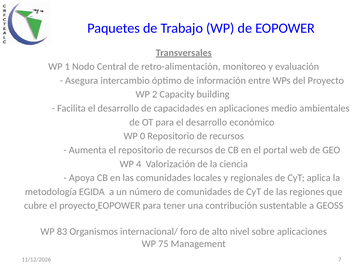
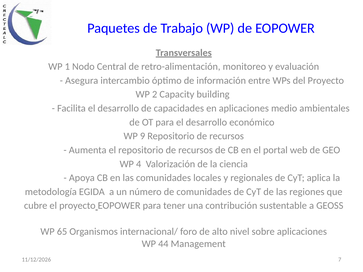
0: 0 -> 9
83: 83 -> 65
75: 75 -> 44
